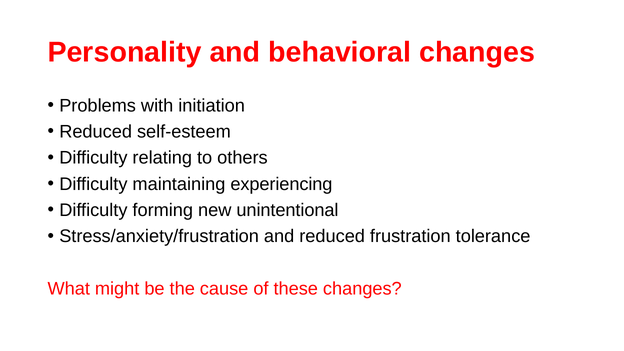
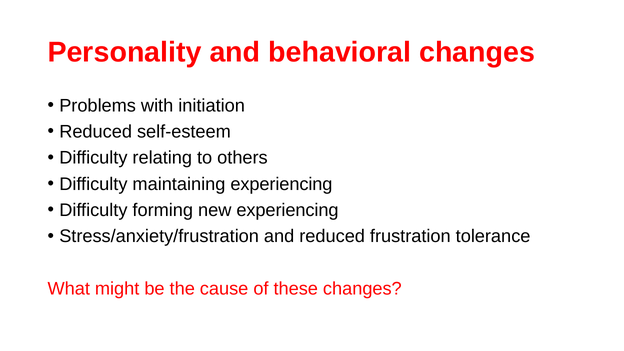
new unintentional: unintentional -> experiencing
